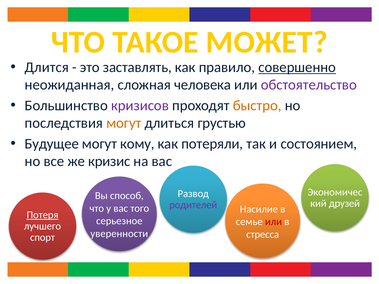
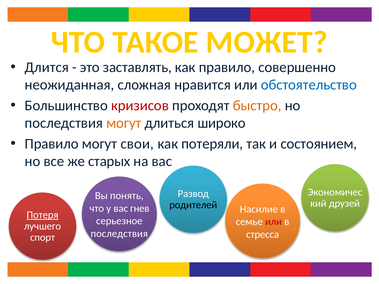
совершенно underline: present -> none
человека: человека -> нравится
обстоятельство colour: purple -> blue
кризисов colour: purple -> red
грустью: грустью -> широко
Будущее at (52, 144): Будущее -> Правило
кому: кому -> свои
кризис: кризис -> старых
способ: способ -> понять
родителей colour: purple -> black
того: того -> гнев
уверенности at (119, 234): уверенности -> последствия
